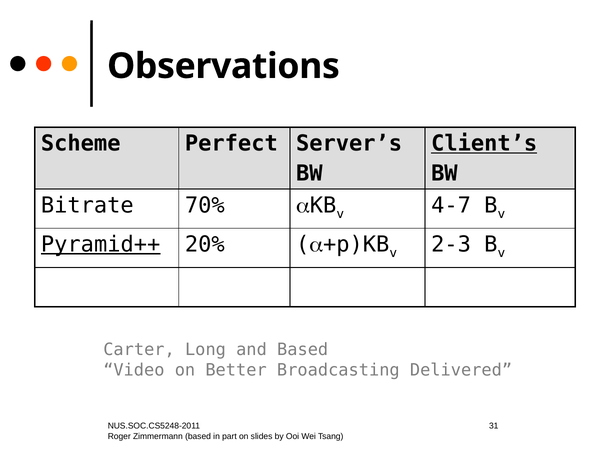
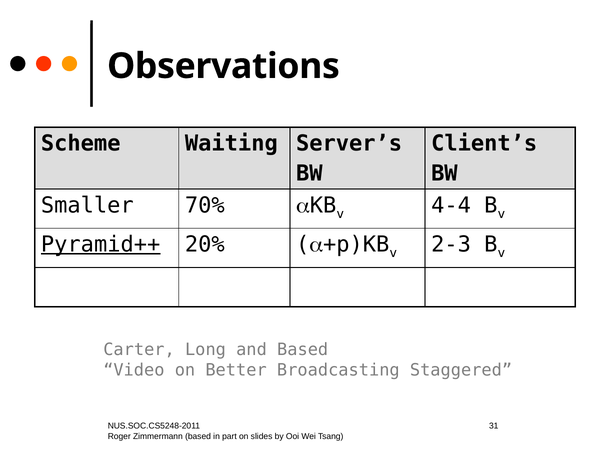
Perfect: Perfect -> Waiting
Client’s underline: present -> none
Bitrate: Bitrate -> Smaller
4-7: 4-7 -> 4-4
Delivered: Delivered -> Staggered
